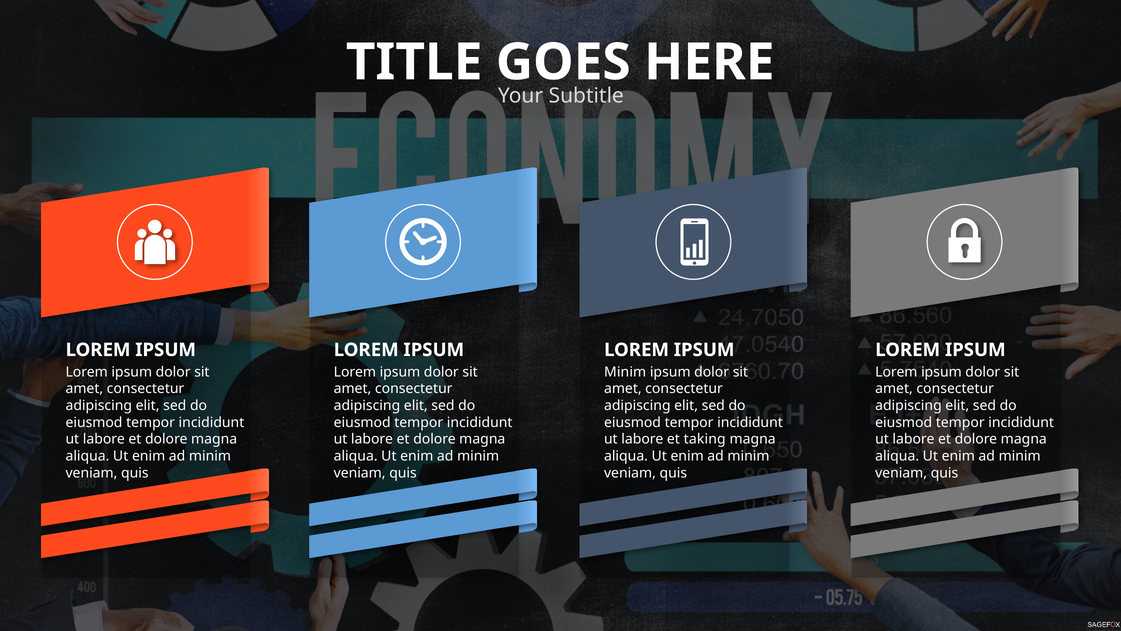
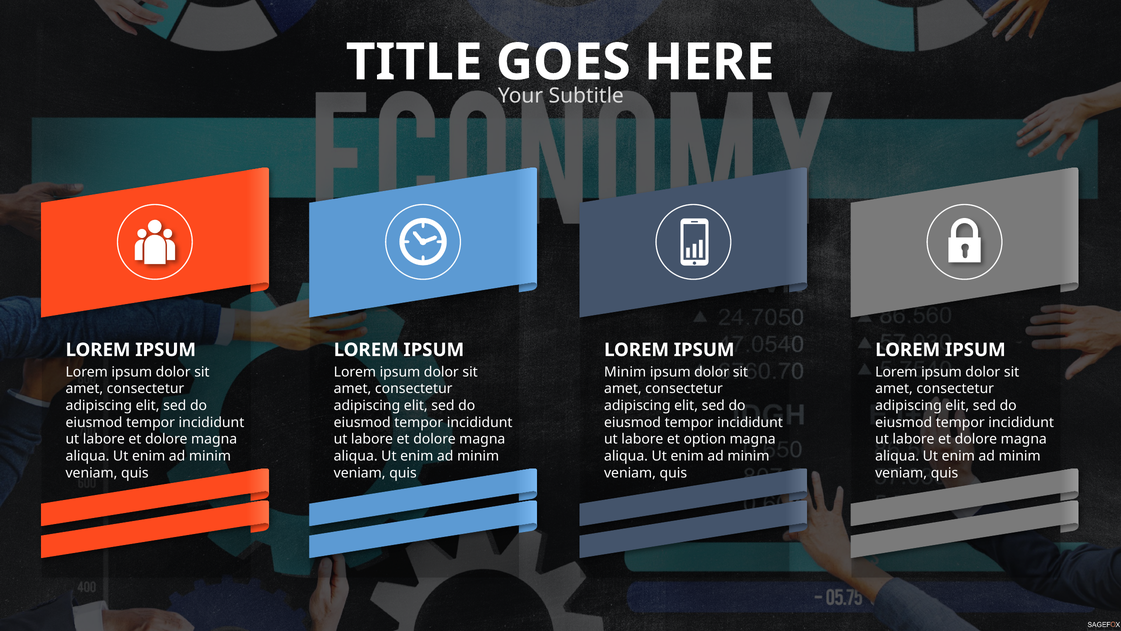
taking: taking -> option
